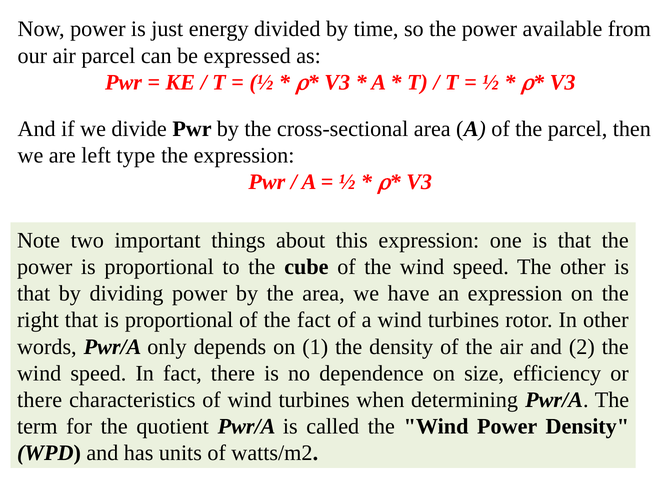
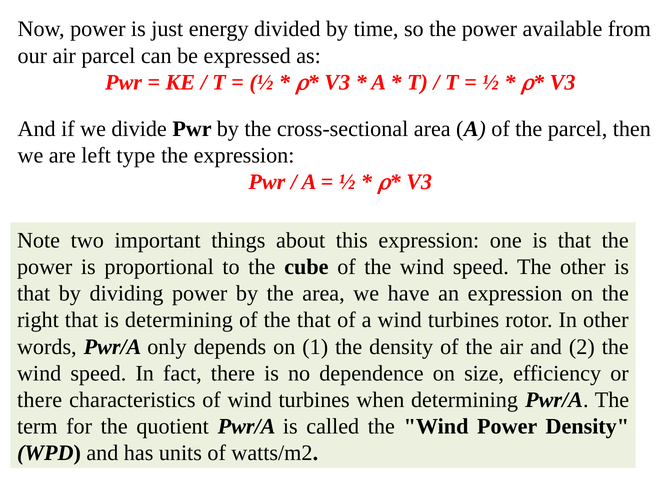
that is proportional: proportional -> determining
the fact: fact -> that
